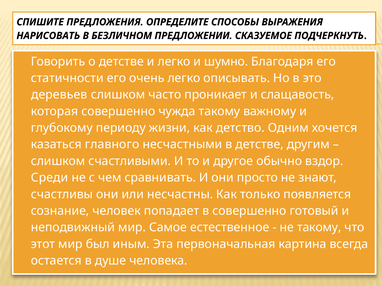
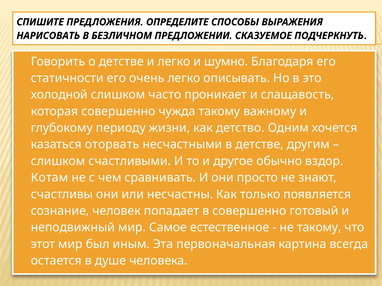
деревьев: деревьев -> холодной
главного: главного -> оторвать
Среди: Среди -> Котам
